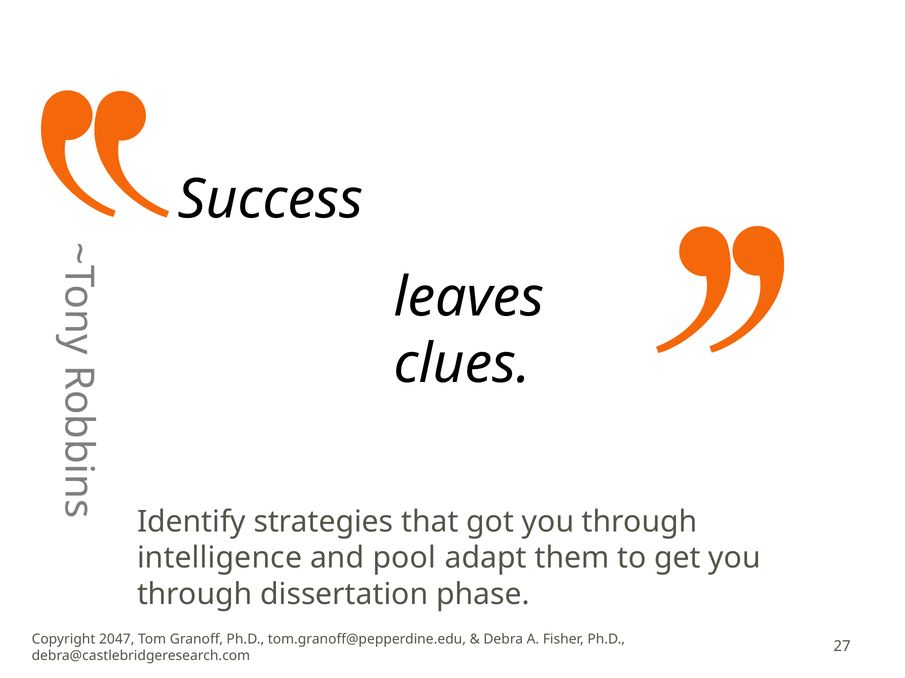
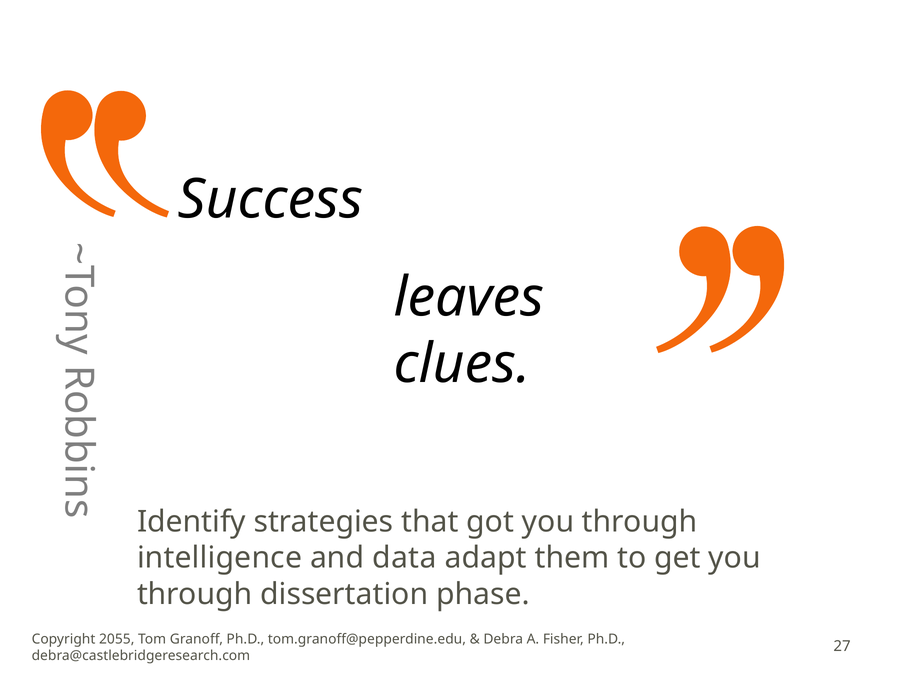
pool: pool -> data
2047: 2047 -> 2055
